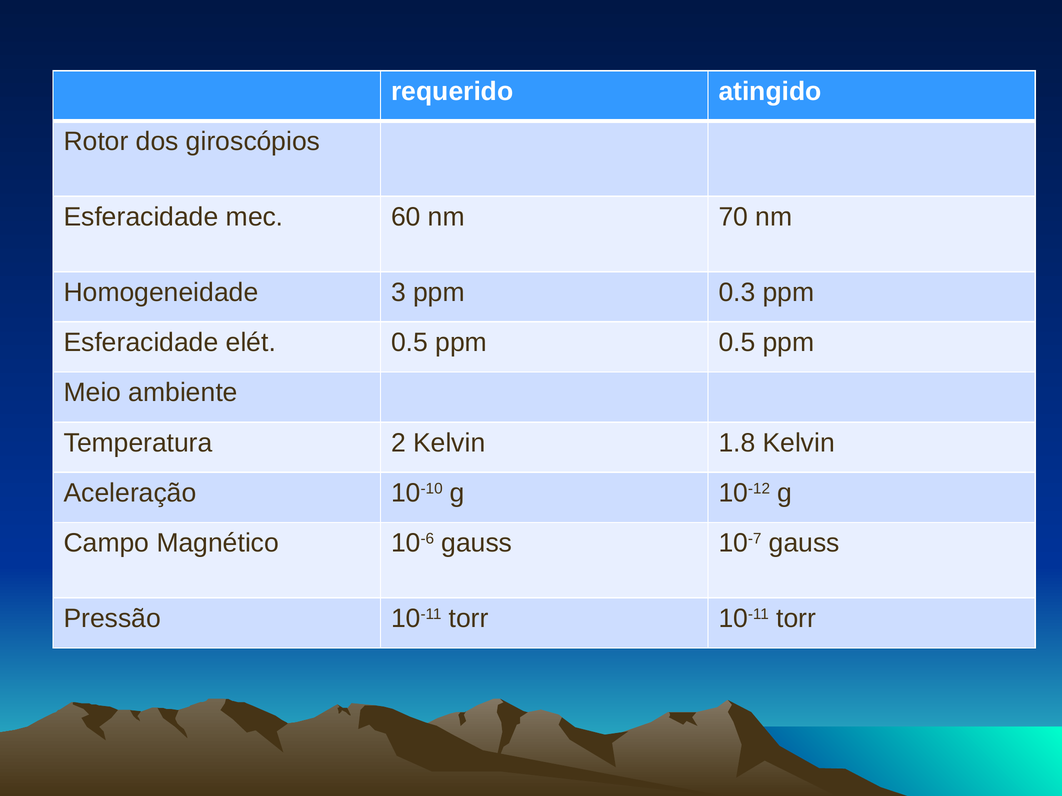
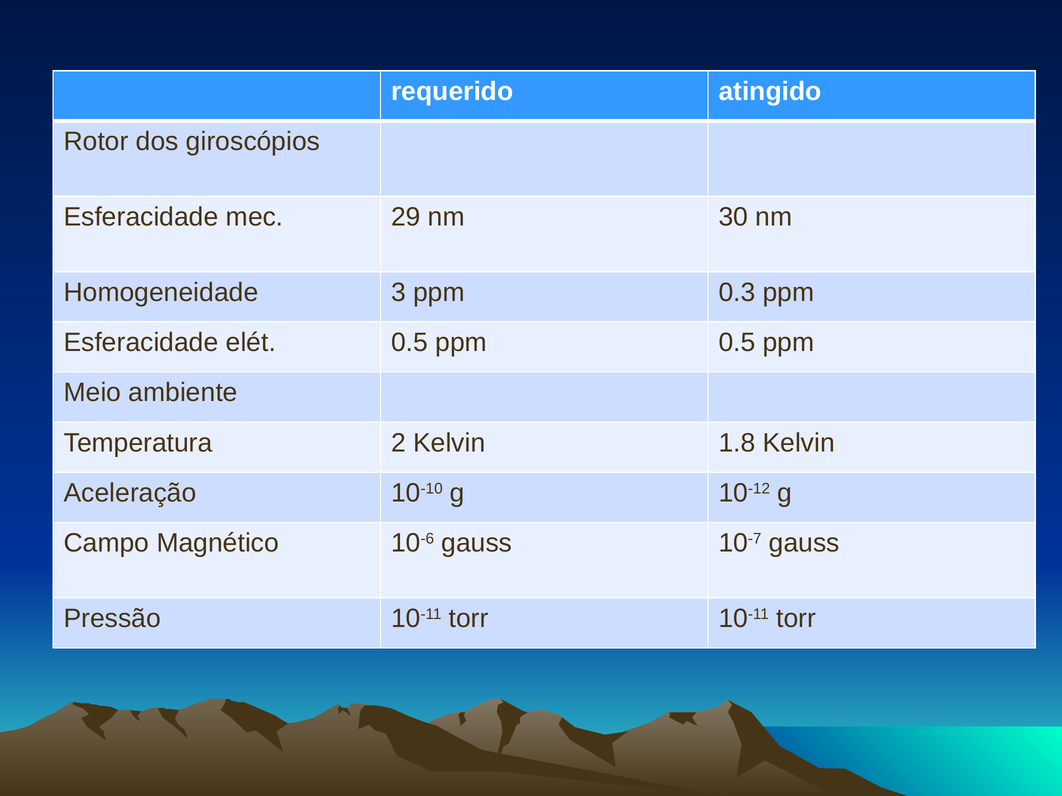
60: 60 -> 29
70: 70 -> 30
